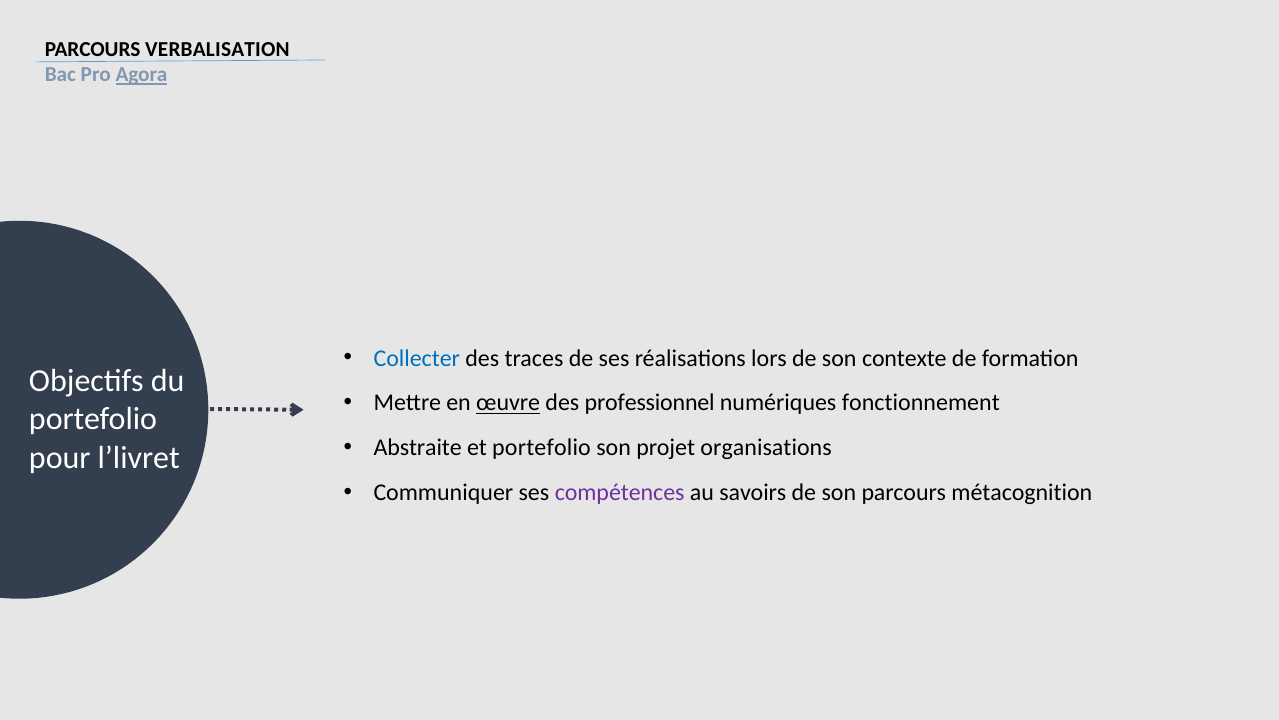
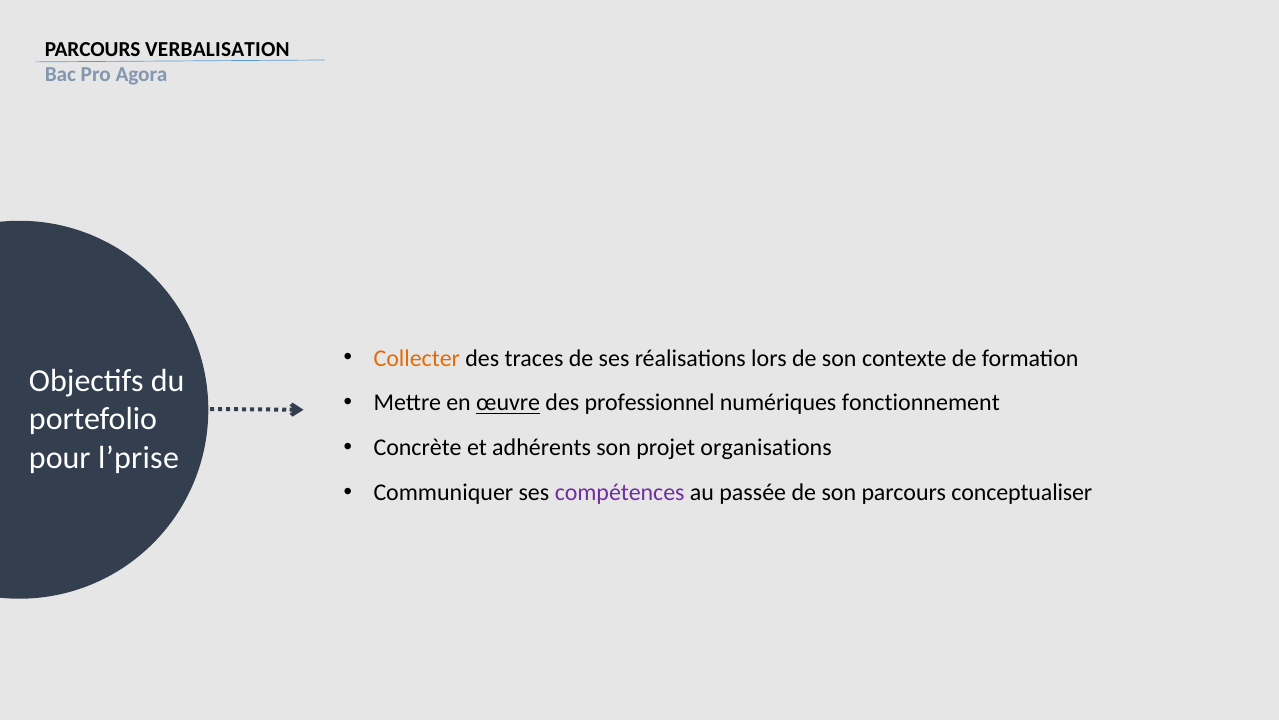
Agora underline: present -> none
Collecter colour: blue -> orange
Abstraite: Abstraite -> Concrète
et portefolio: portefolio -> adhérents
l’livret: l’livret -> l’prise
savoirs: savoirs -> passée
métacognition: métacognition -> conceptualiser
